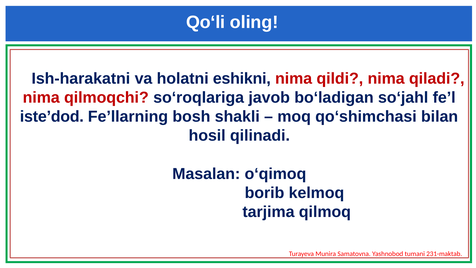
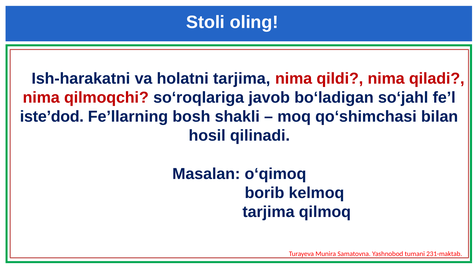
Qoʻli: Qoʻli -> Stoli
holatni eshikni: eshikni -> tarjima
